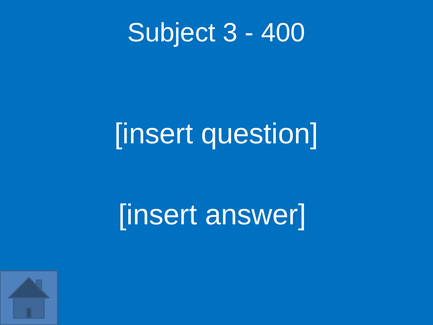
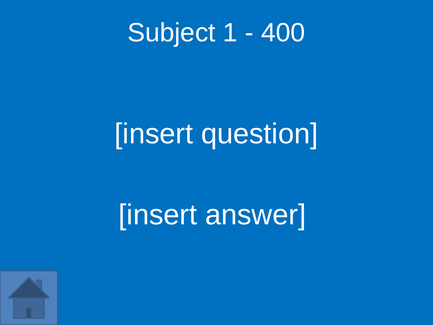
3: 3 -> 1
